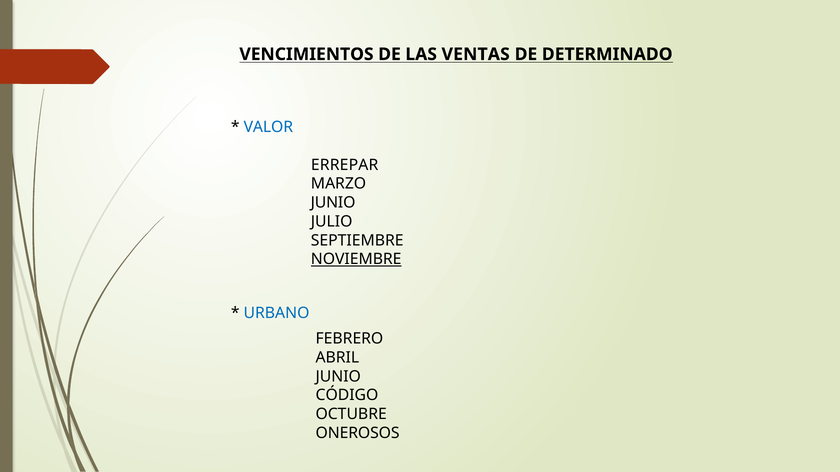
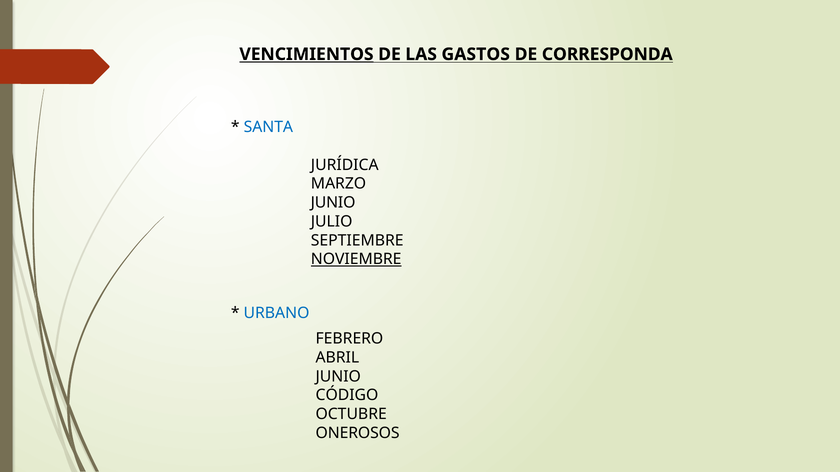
VENCIMIENTOS underline: none -> present
VENTAS: VENTAS -> GASTOS
DETERMINADO: DETERMINADO -> CORRESPONDA
VALOR: VALOR -> SANTA
ERREPAR: ERREPAR -> JURÍDICA
